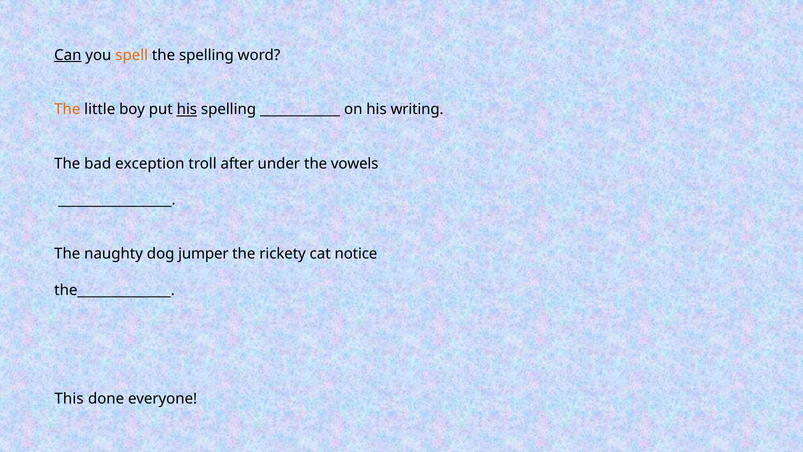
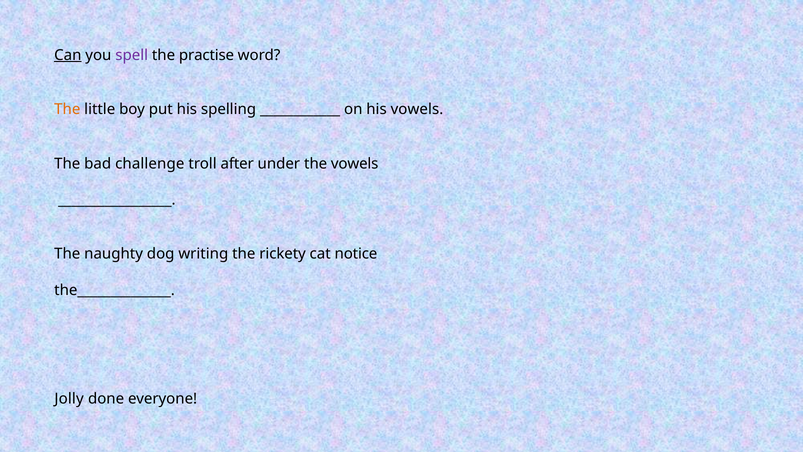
spell colour: orange -> purple
the spelling: spelling -> practise
his at (187, 109) underline: present -> none
his writing: writing -> vowels
exception: exception -> challenge
jumper: jumper -> writing
This: This -> Jolly
